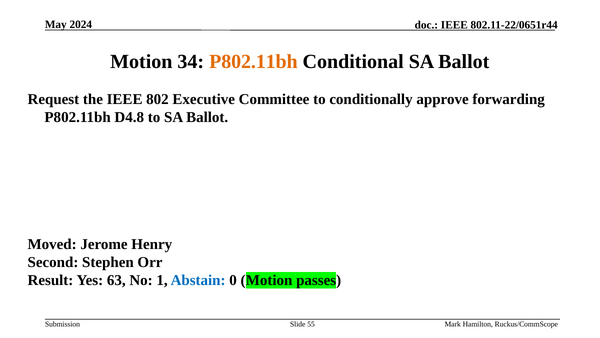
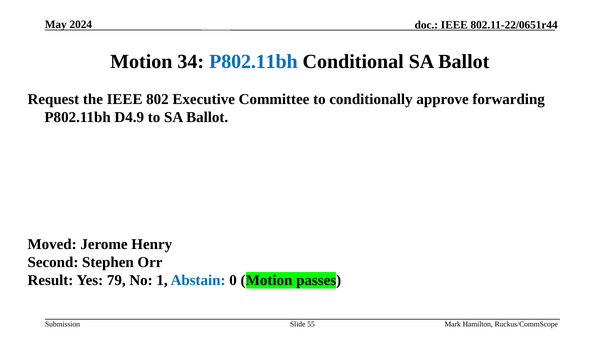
P802.11bh at (253, 61) colour: orange -> blue
D4.8: D4.8 -> D4.9
63: 63 -> 79
